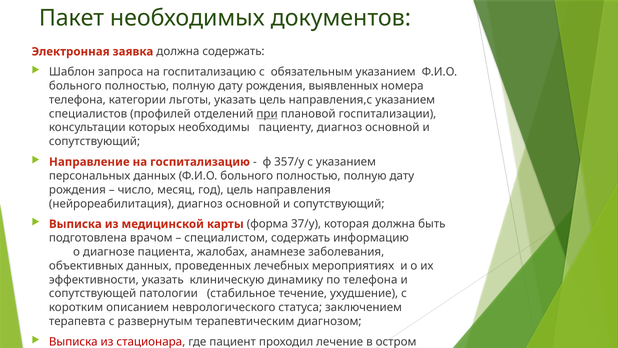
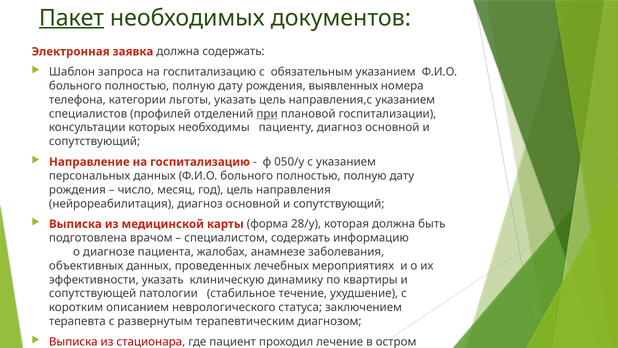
Пакет underline: none -> present
357/у: 357/у -> 050/у
37/у: 37/у -> 28/у
по телефона: телефона -> квартиры
